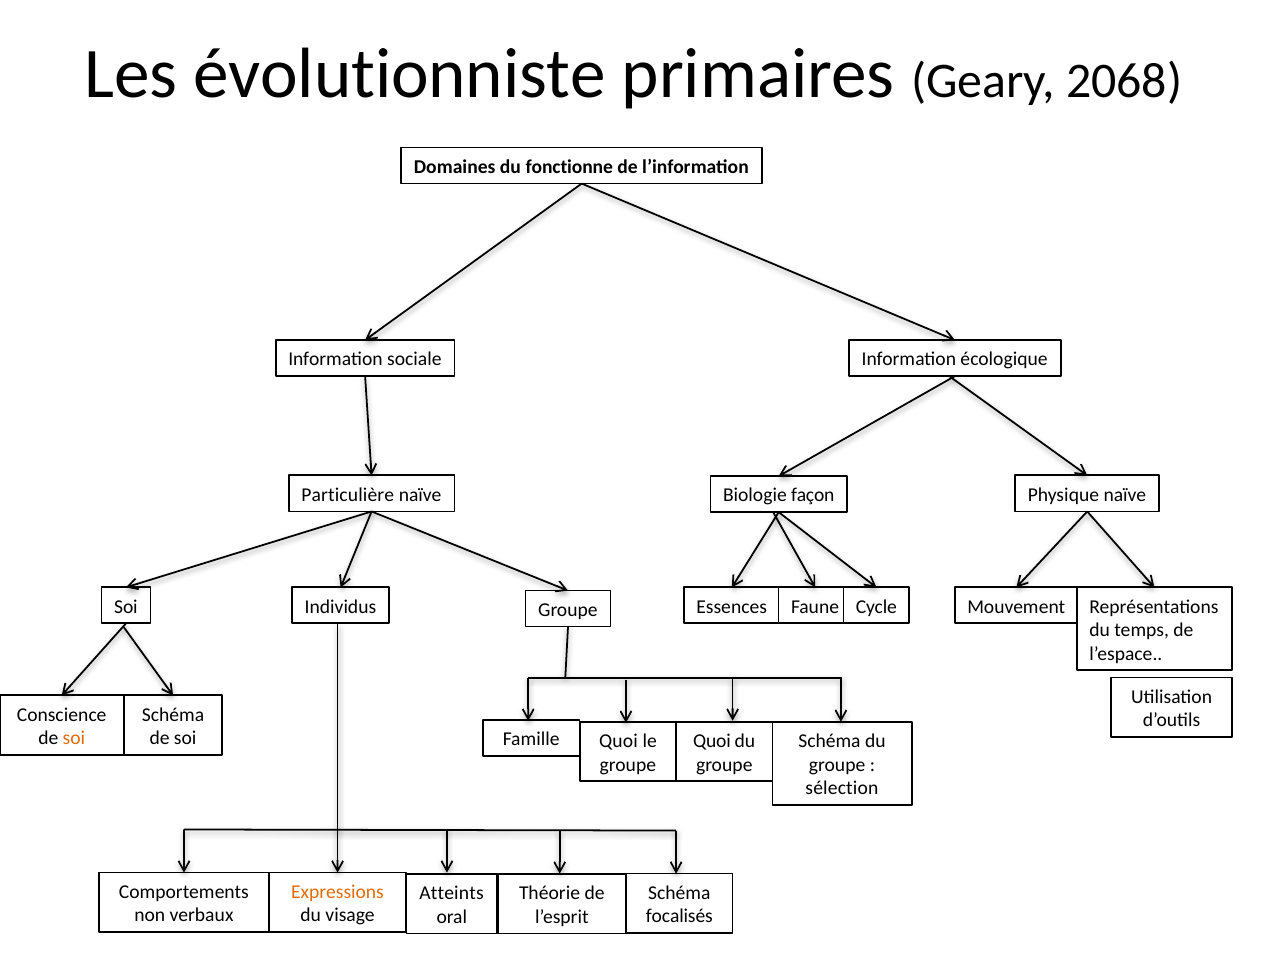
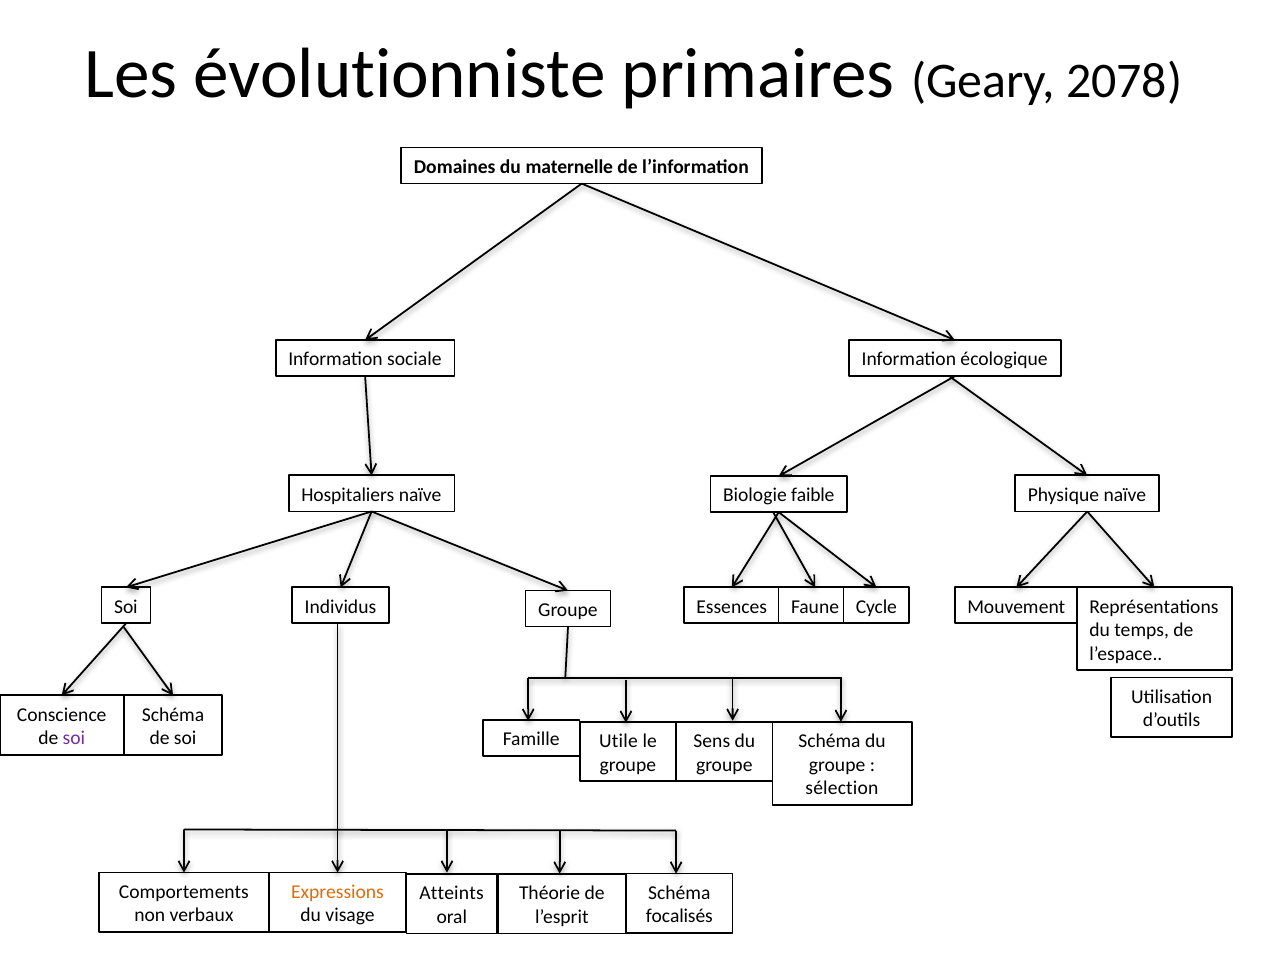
2068: 2068 -> 2078
fonctionne: fonctionne -> maternelle
Particulière: Particulière -> Hospitaliers
façon: façon -> faible
soi at (74, 739) colour: orange -> purple
Famille Quoi: Quoi -> Utile
Quoi at (712, 741): Quoi -> Sens
